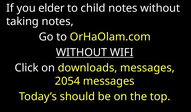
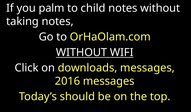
elder: elder -> palm
2054: 2054 -> 2016
